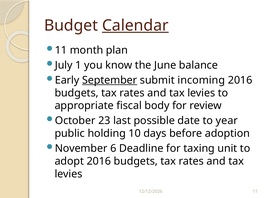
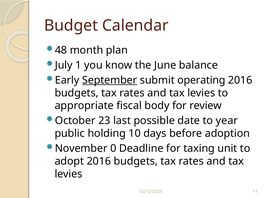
Calendar underline: present -> none
11 at (61, 50): 11 -> 48
incoming: incoming -> operating
6: 6 -> 0
